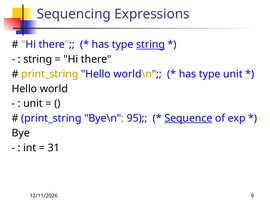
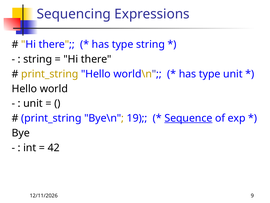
string at (150, 44) underline: present -> none
95: 95 -> 19
31: 31 -> 42
